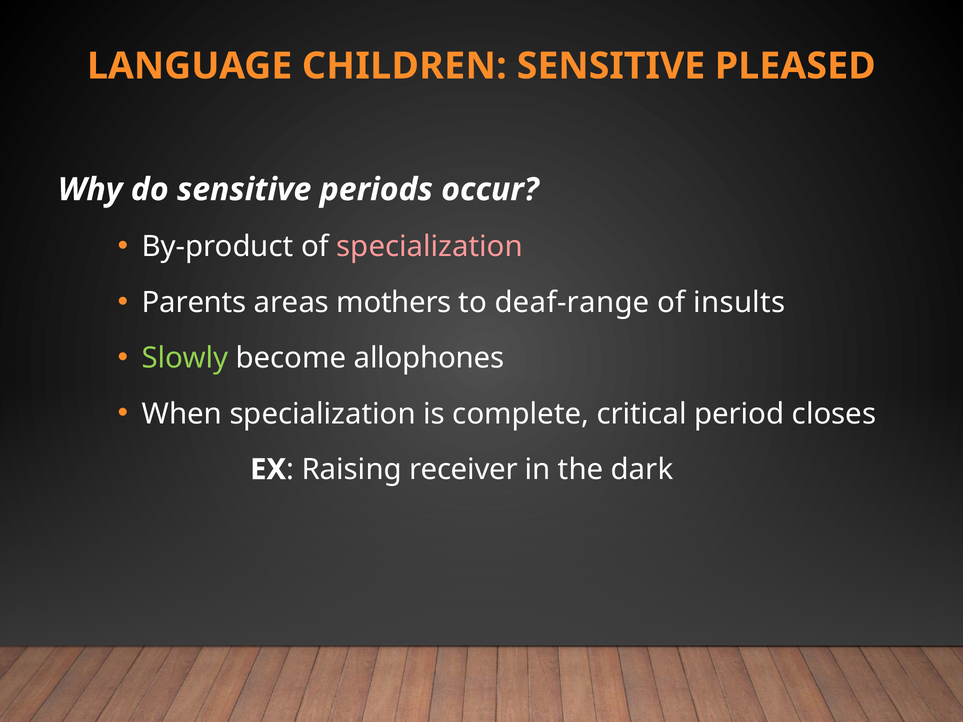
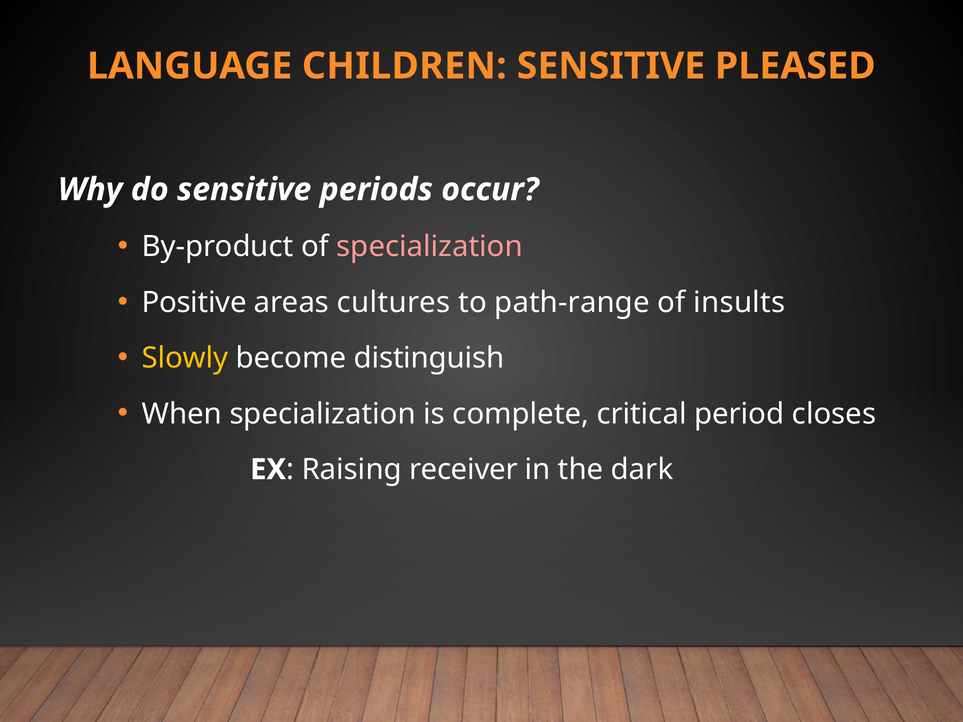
Parents: Parents -> Positive
mothers: mothers -> cultures
deaf-range: deaf-range -> path-range
Slowly colour: light green -> yellow
allophones: allophones -> distinguish
